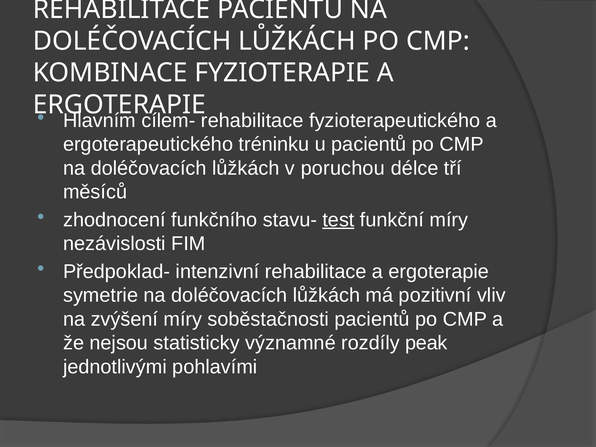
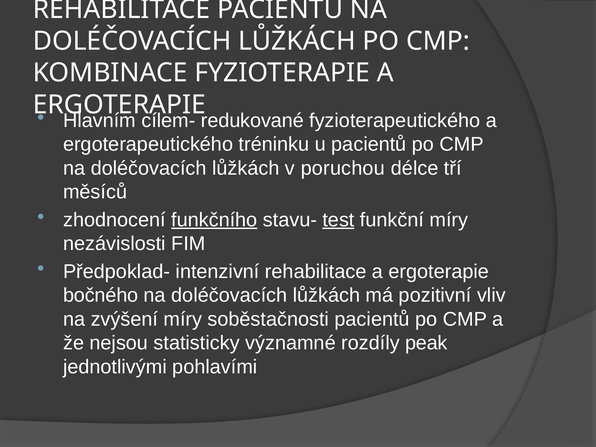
rehabilitace at (252, 121): rehabilitace -> redukované
funkčního underline: none -> present
symetrie: symetrie -> bočného
